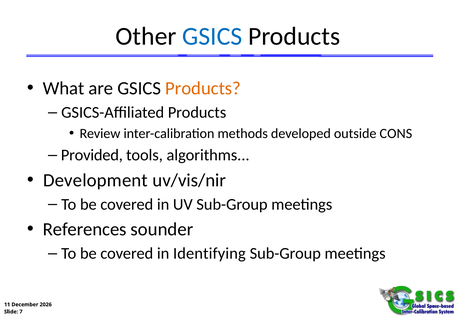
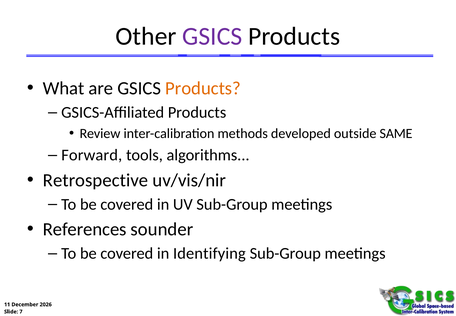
GSICS at (212, 36) colour: blue -> purple
CONS: CONS -> SAME
Provided: Provided -> Forward
Development: Development -> Retrospective
